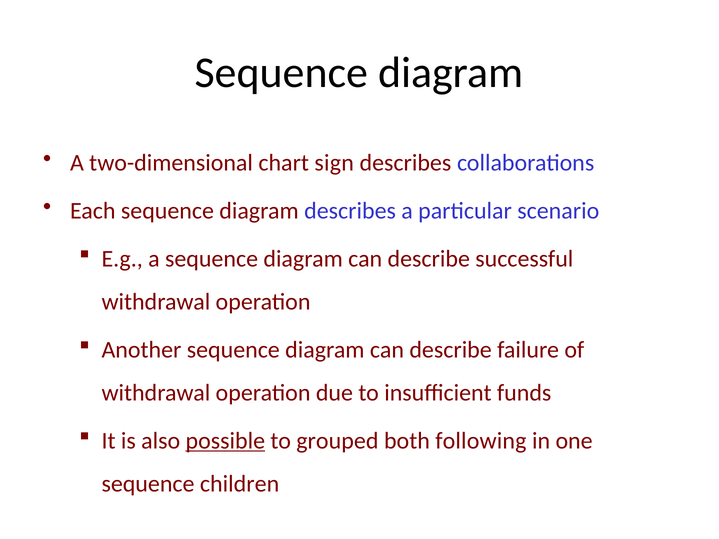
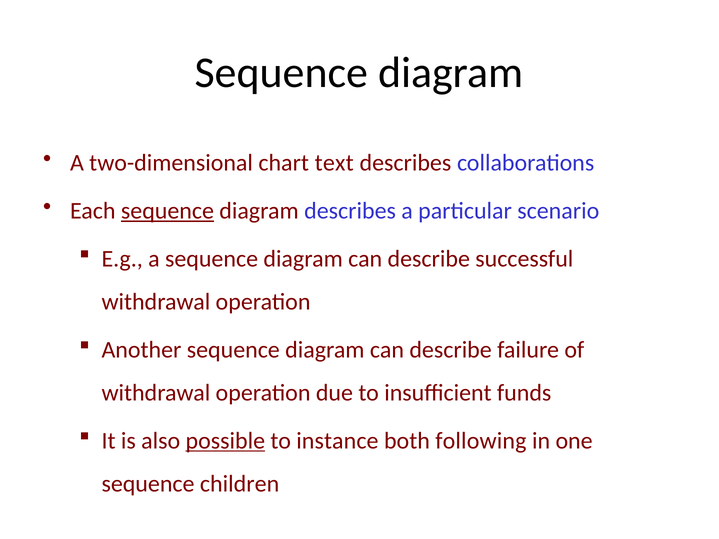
sign: sign -> text
sequence at (167, 211) underline: none -> present
grouped: grouped -> instance
